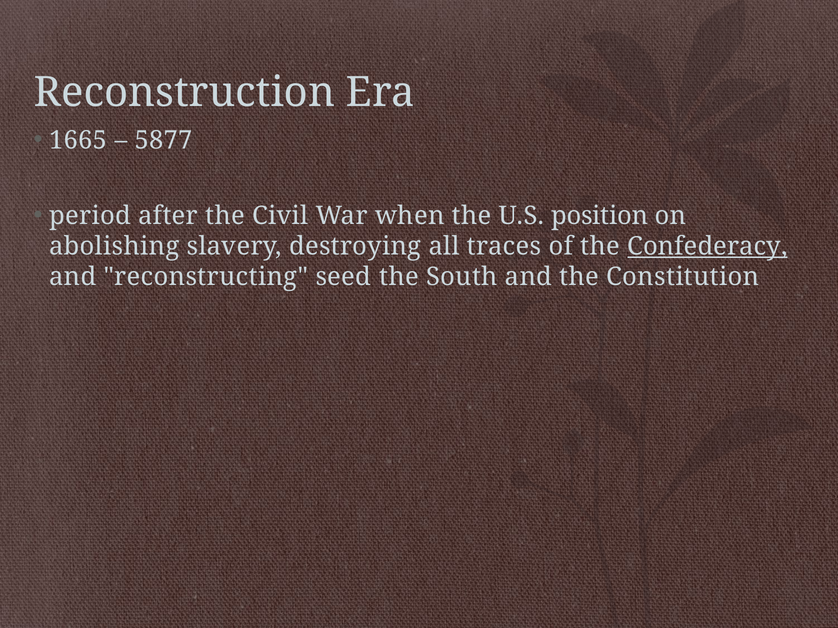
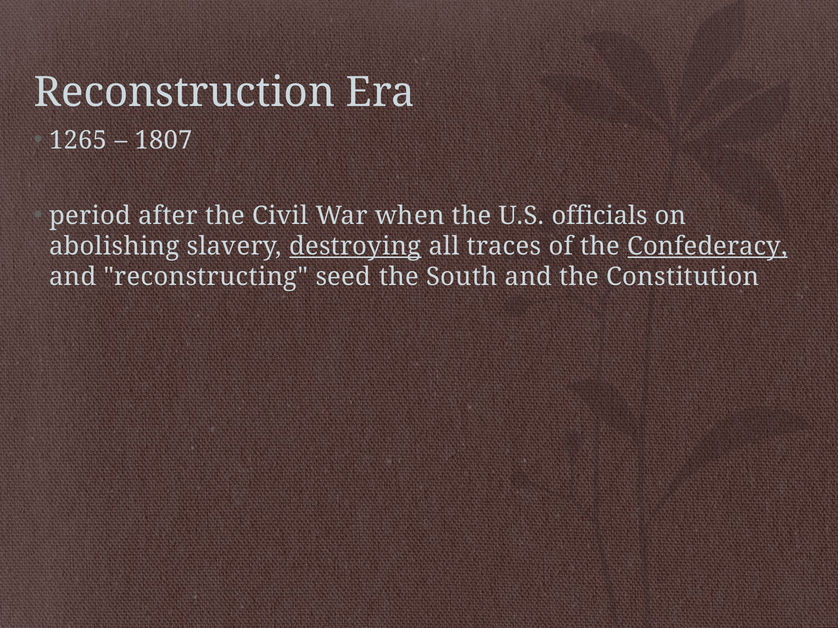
1665: 1665 -> 1265
5877: 5877 -> 1807
position: position -> officials
destroying underline: none -> present
